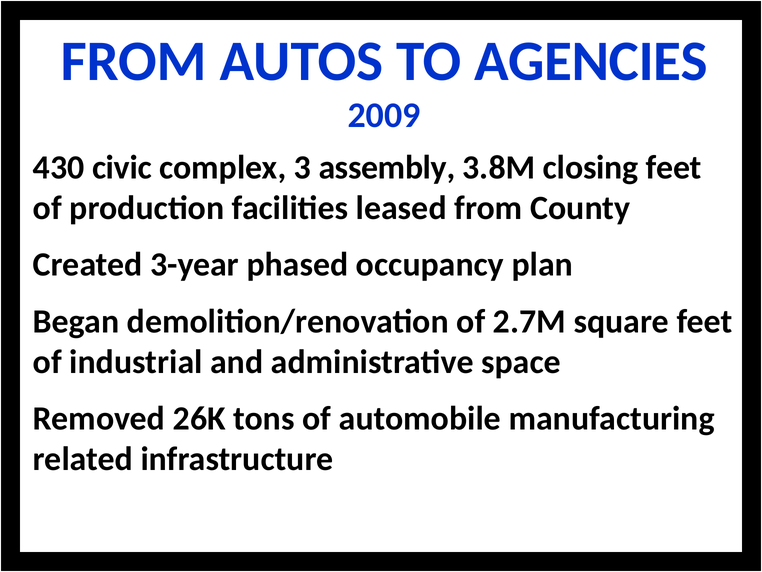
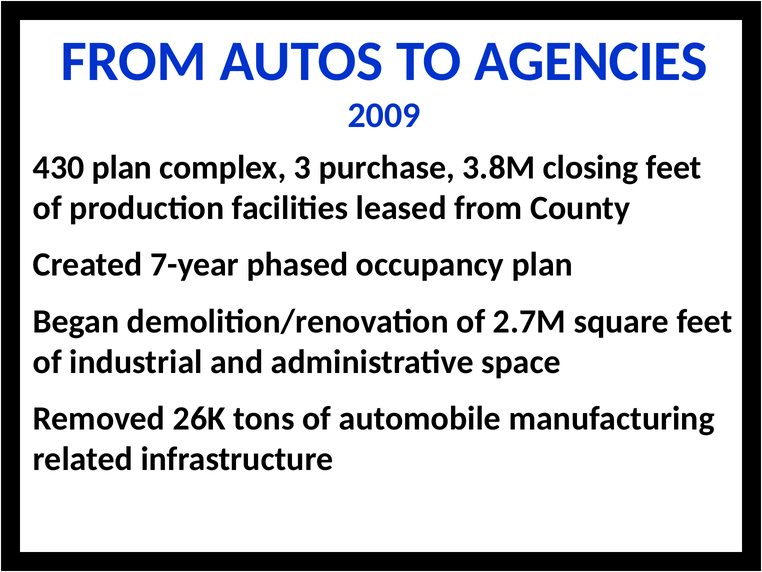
430 civic: civic -> plan
assembly: assembly -> purchase
3-year: 3-year -> 7-year
